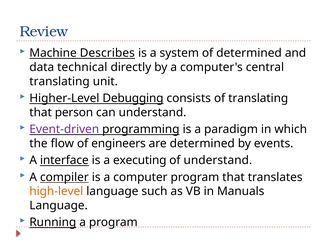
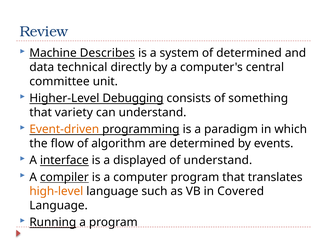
translating at (60, 81): translating -> committee
of translating: translating -> something
person: person -> variety
Event-driven colour: purple -> orange
engineers: engineers -> algorithm
executing: executing -> displayed
Manuals: Manuals -> Covered
